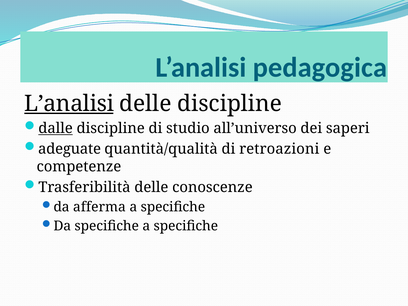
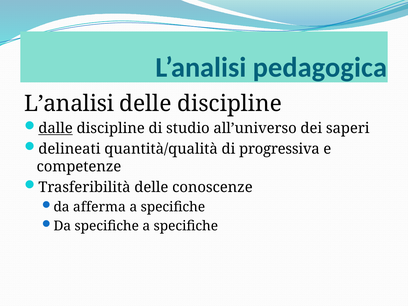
L’analisi at (69, 104) underline: present -> none
adeguate: adeguate -> delineati
retroazioni: retroazioni -> progressiva
